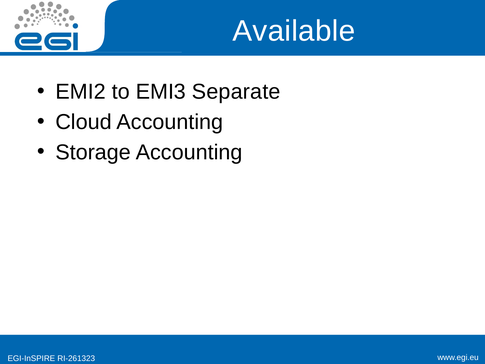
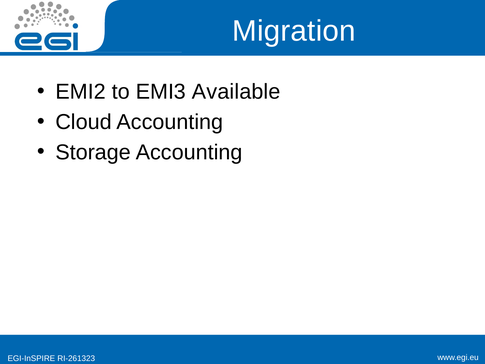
Available: Available -> Migration
Separate: Separate -> Available
